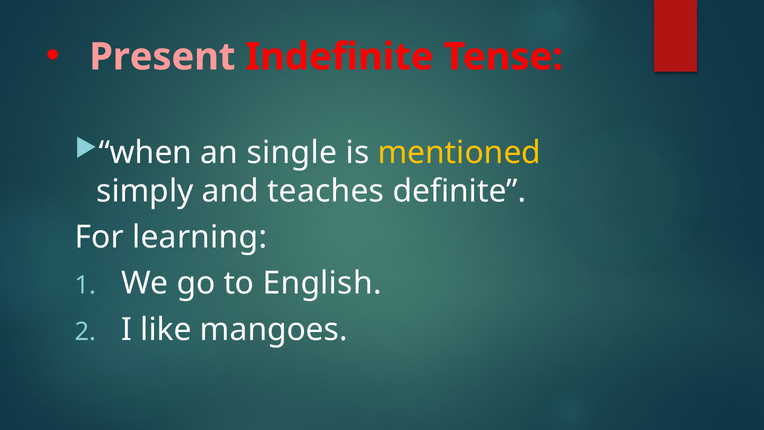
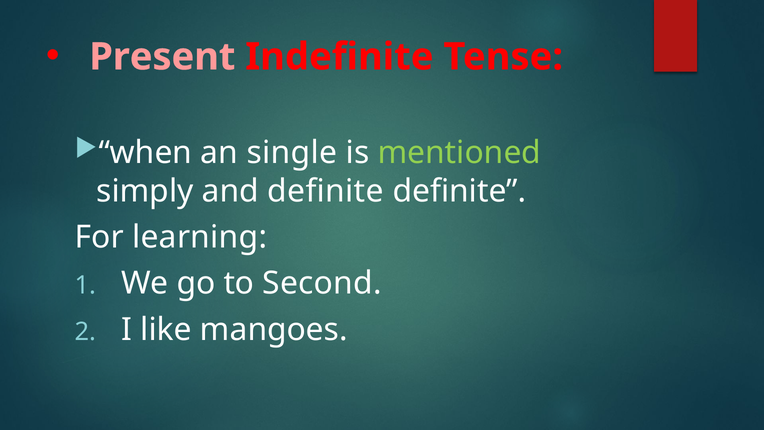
mentioned colour: yellow -> light green
and teaches: teaches -> definite
English: English -> Second
